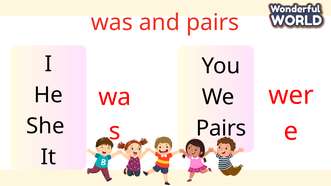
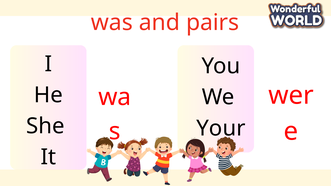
Pairs at (221, 128): Pairs -> Your
